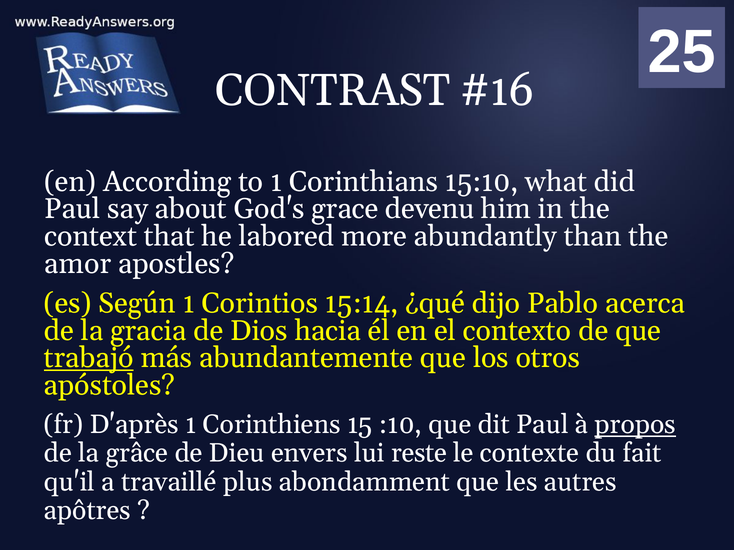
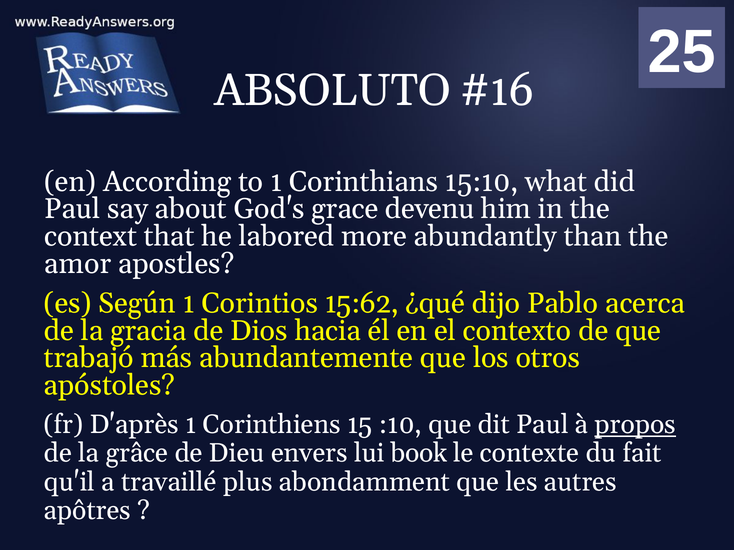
CONTRAST: CONTRAST -> ABSOLUTO
15:14: 15:14 -> 15:62
trabajó underline: present -> none
reste: reste -> book
